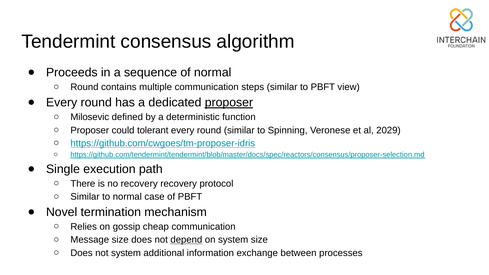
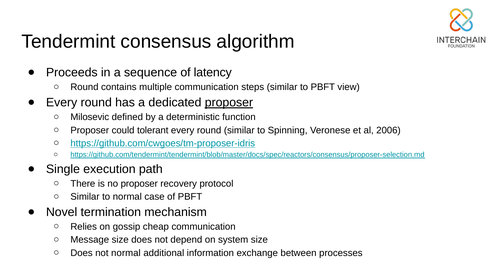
of normal: normal -> latency
2029: 2029 -> 2006
no recovery: recovery -> proposer
depend underline: present -> none
not system: system -> normal
